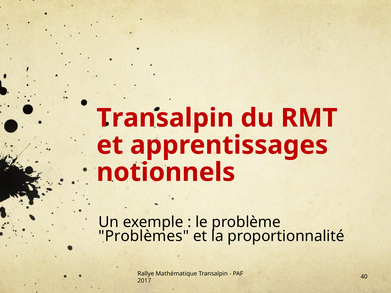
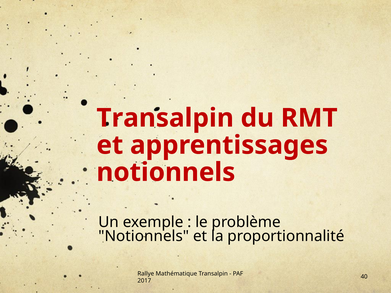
Problèmes at (144, 236): Problèmes -> Notionnels
